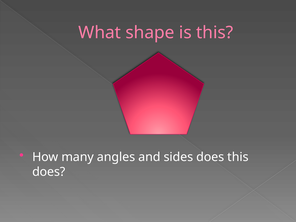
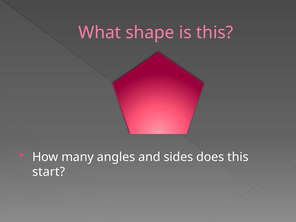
does at (49, 172): does -> start
